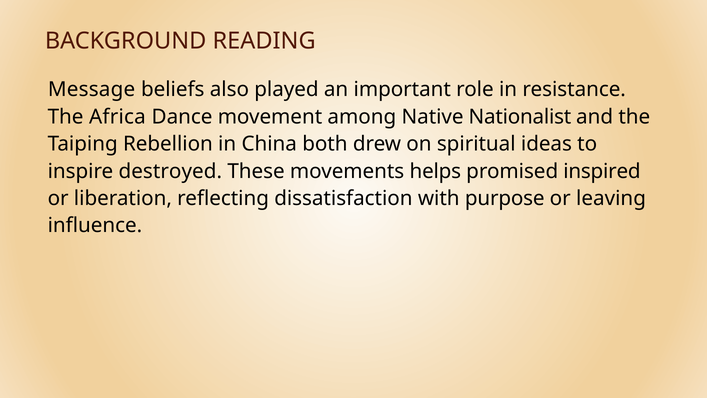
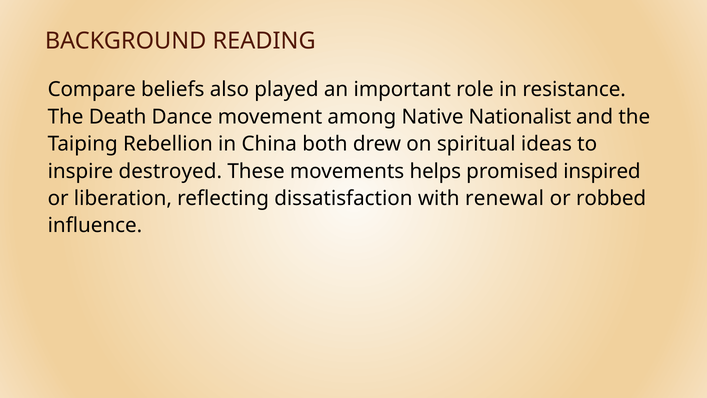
Message: Message -> Compare
Africa: Africa -> Death
purpose: purpose -> renewal
leaving: leaving -> robbed
